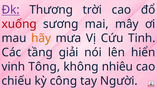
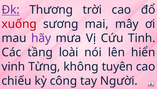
hãy colour: orange -> purple
giải: giải -> loài
Tông: Tông -> Từng
nhiêu: nhiêu -> tuyên
